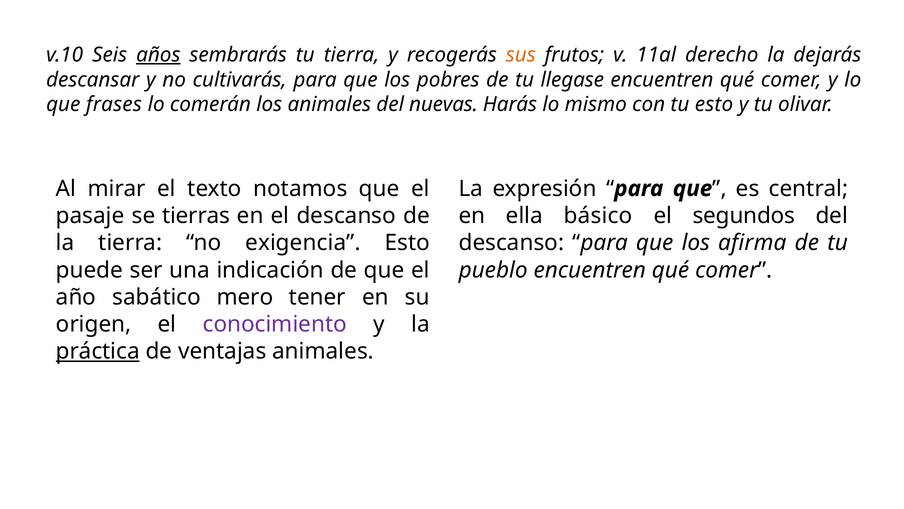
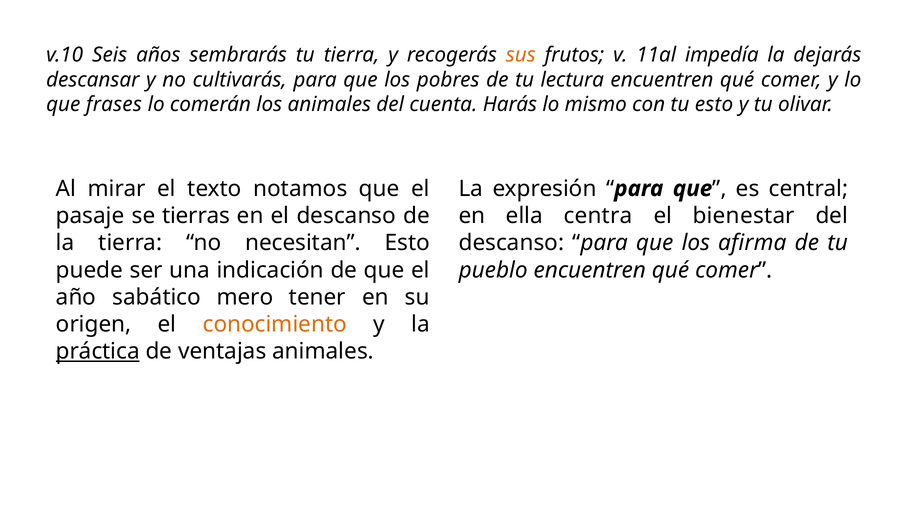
años underline: present -> none
derecho: derecho -> impedía
llegase: llegase -> lectura
nuevas: nuevas -> cuenta
básico: básico -> centra
segundos: segundos -> bienestar
exigencia: exigencia -> necesitan
conocimiento colour: purple -> orange
